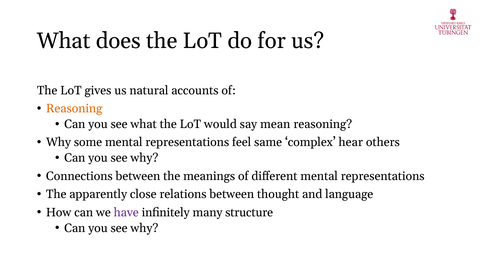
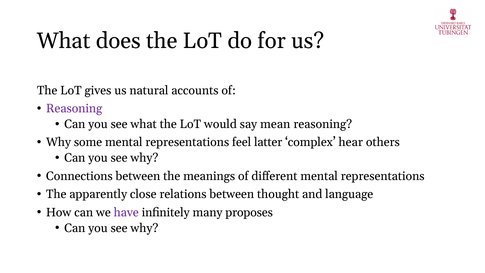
Reasoning at (74, 108) colour: orange -> purple
same: same -> latter
structure: structure -> proposes
